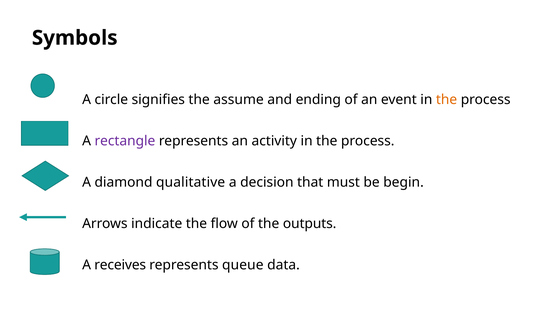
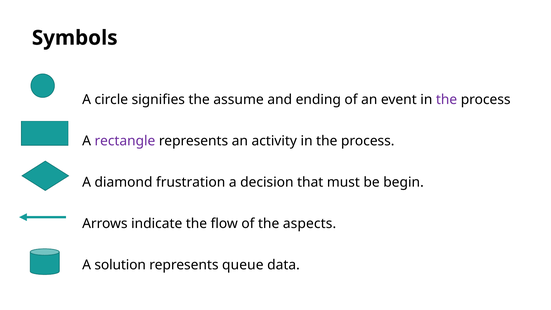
the at (447, 100) colour: orange -> purple
qualitative: qualitative -> frustration
outputs: outputs -> aspects
receives: receives -> solution
